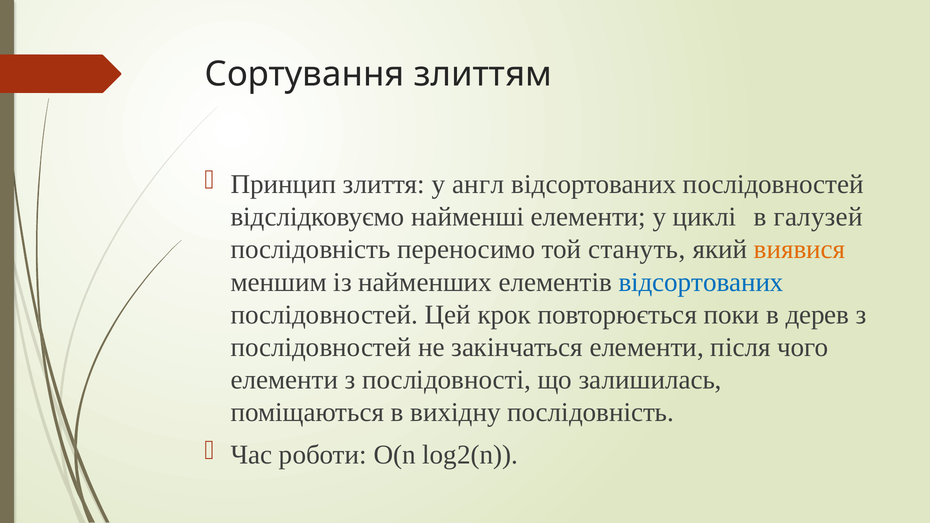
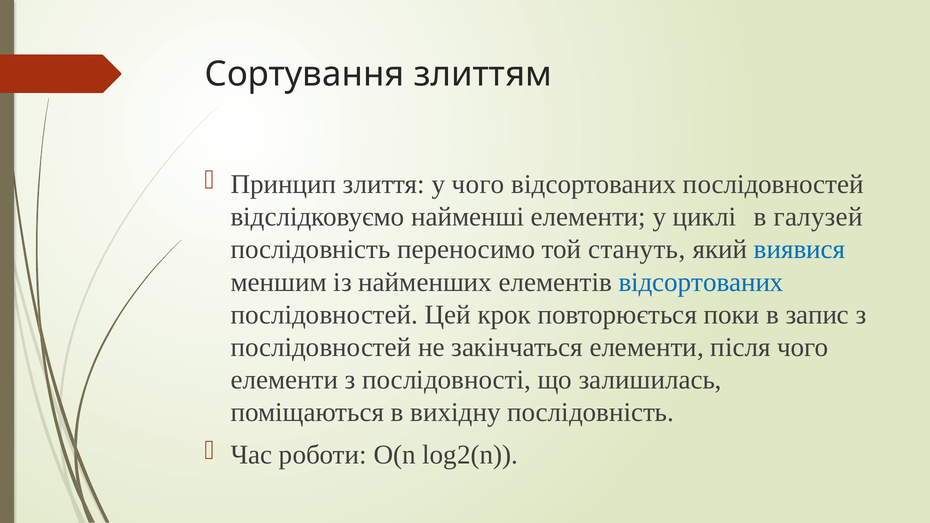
у англ: англ -> чого
виявися colour: orange -> blue
дерев: дерев -> запис
